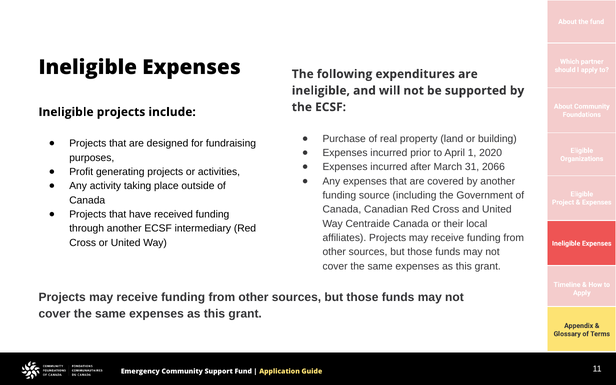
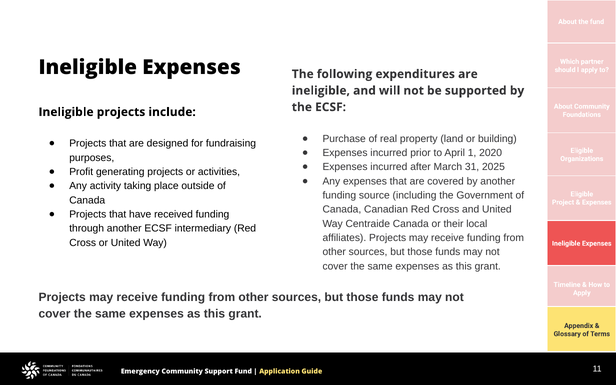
2066: 2066 -> 2025
